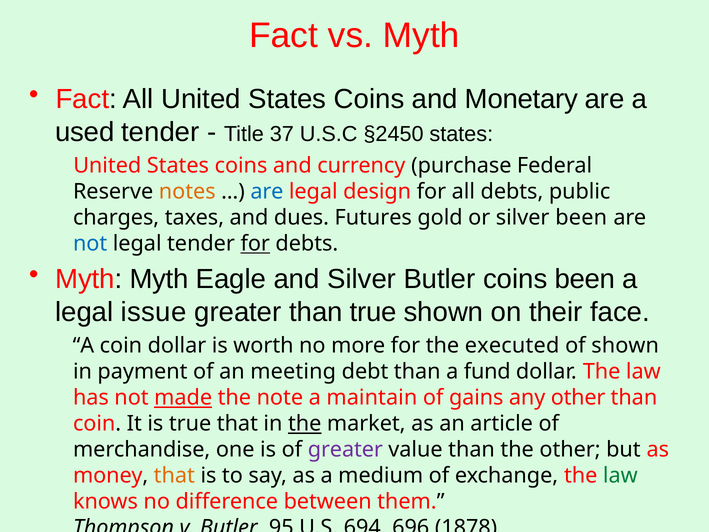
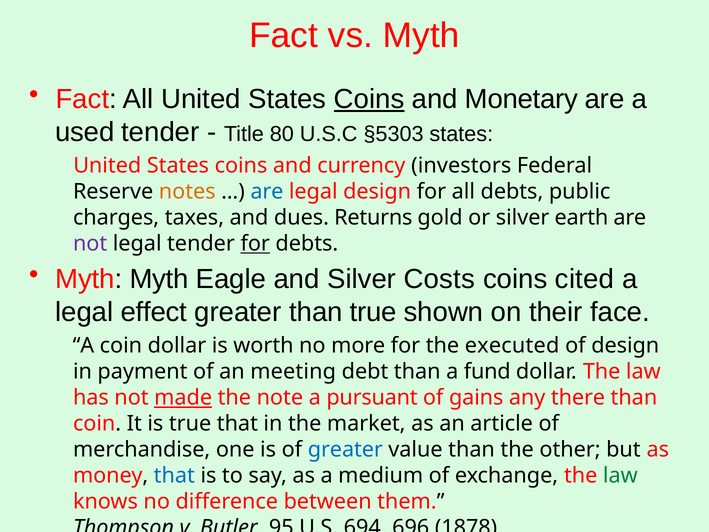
Coins at (369, 99) underline: none -> present
37: 37 -> 80
§2450: §2450 -> §5303
purchase: purchase -> investors
Futures: Futures -> Returns
silver been: been -> earth
not at (90, 244) colour: blue -> purple
Silver Butler: Butler -> Costs
coins been: been -> cited
issue: issue -> effect
of shown: shown -> design
maintain: maintain -> pursuant
any other: other -> there
the at (305, 424) underline: present -> none
greater at (345, 450) colour: purple -> blue
that at (174, 476) colour: orange -> blue
